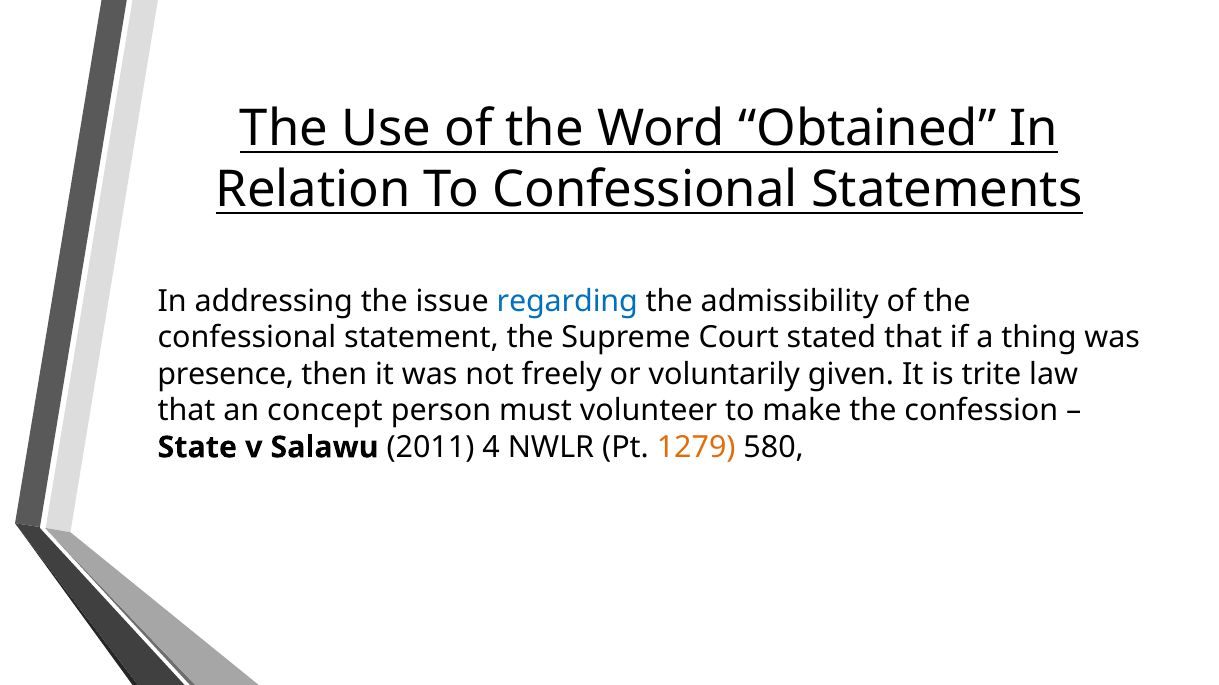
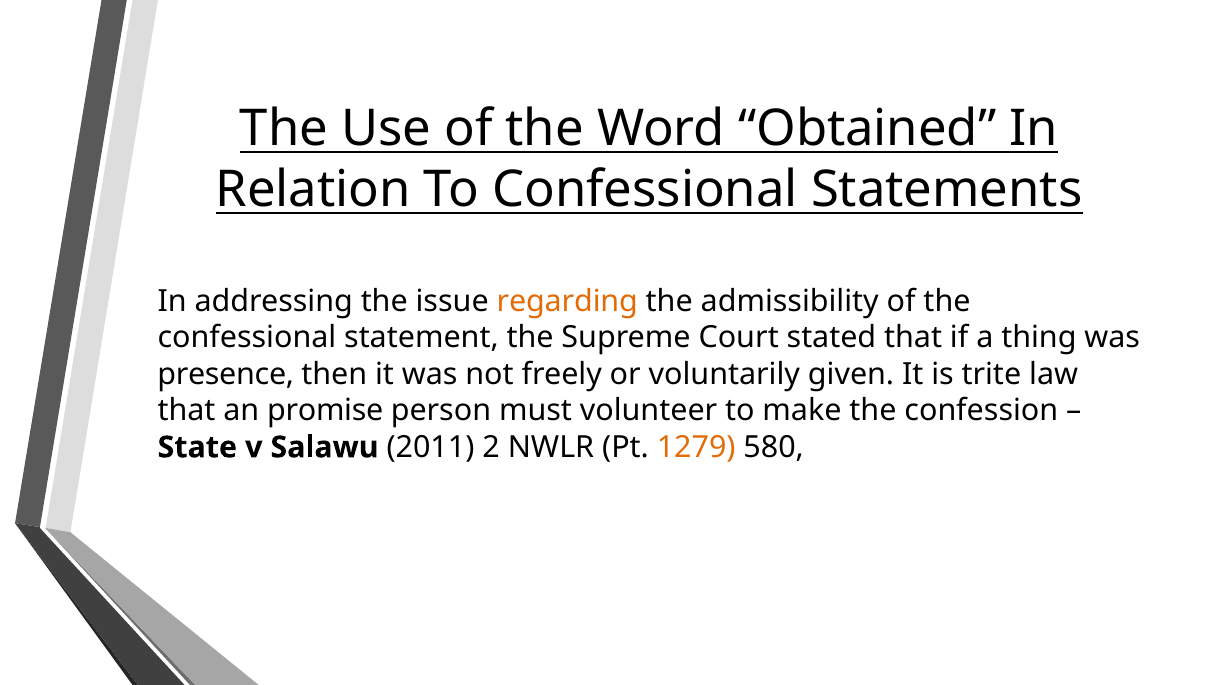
regarding colour: blue -> orange
concept: concept -> promise
4: 4 -> 2
